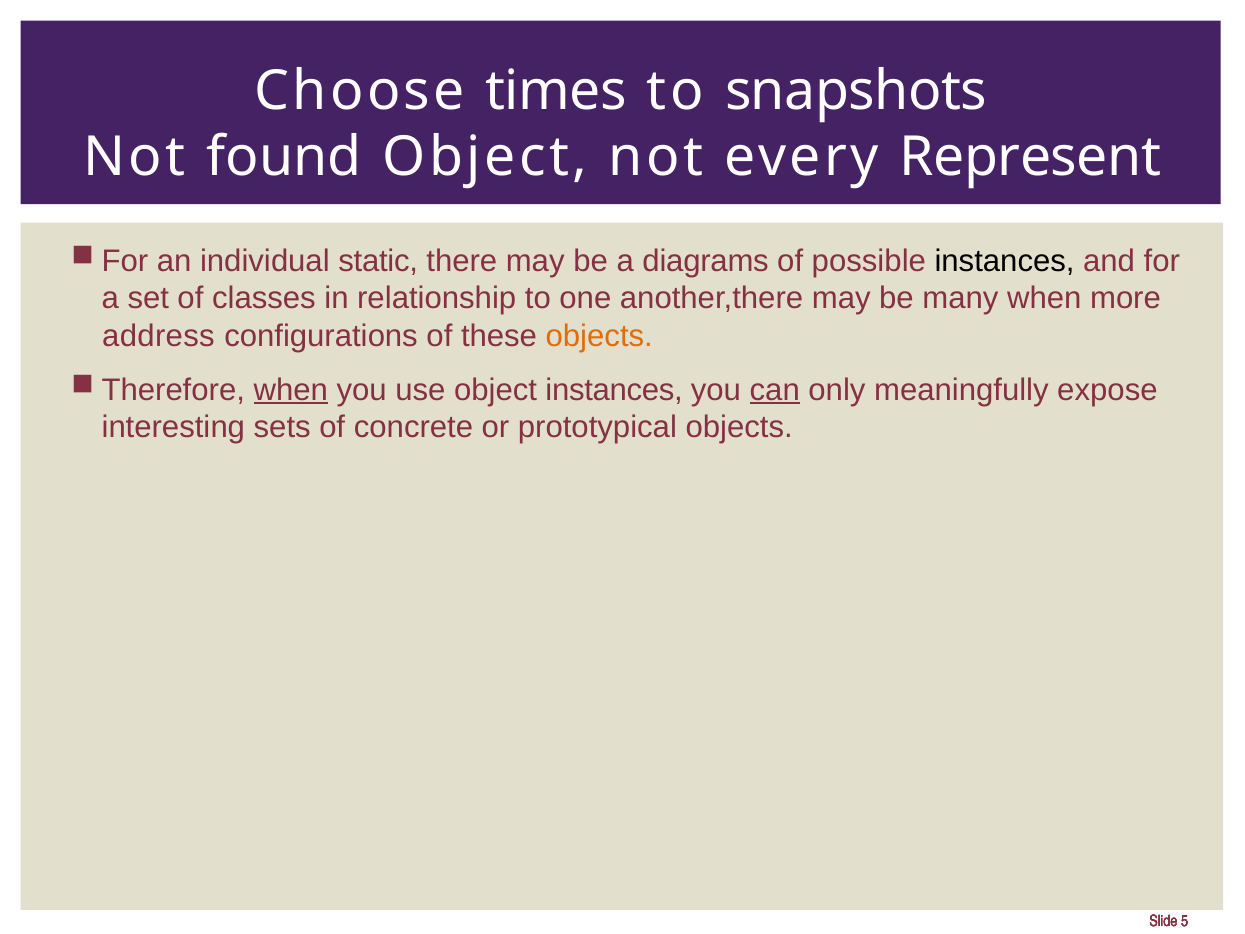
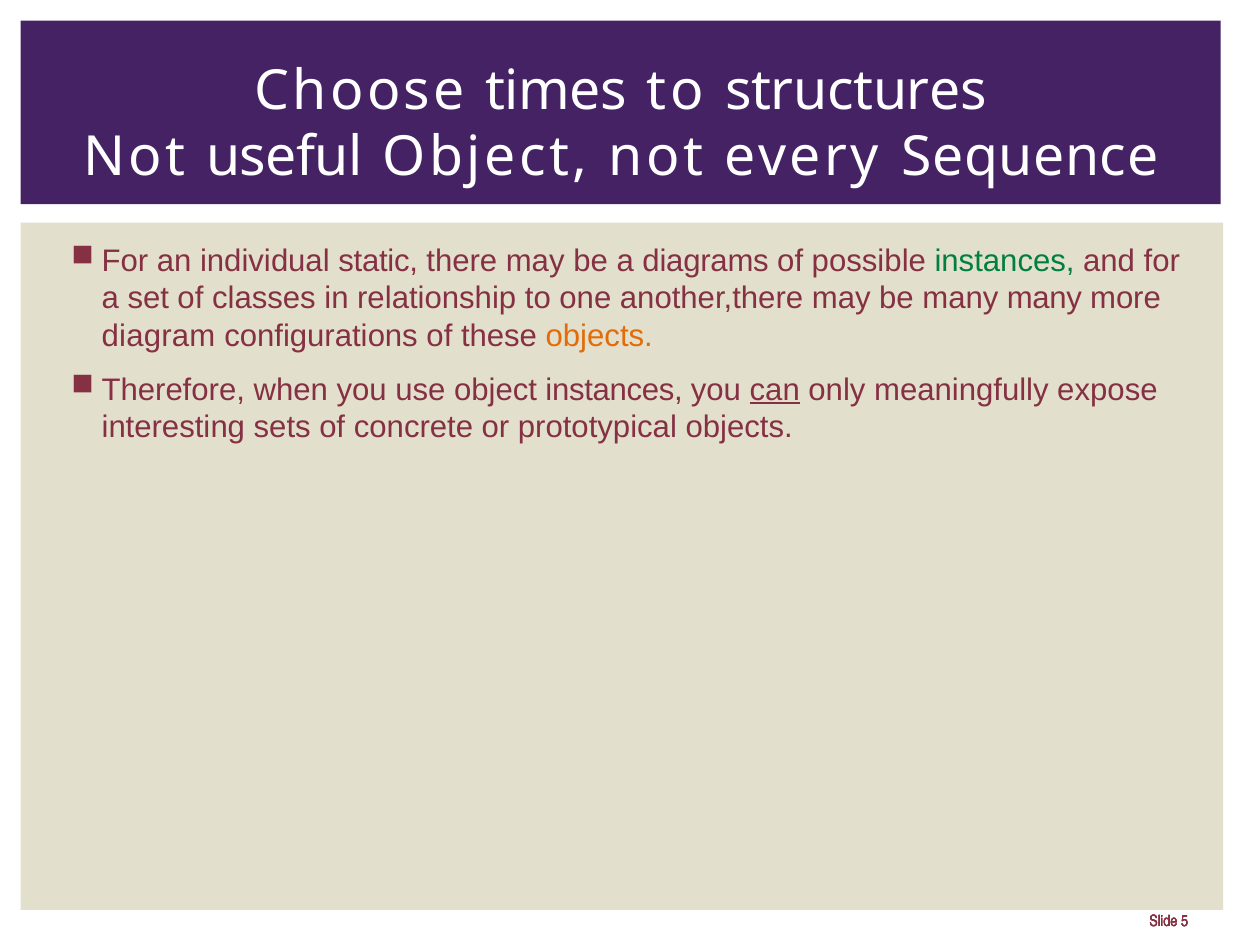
snapshots: snapshots -> structures
found: found -> useful
Represent: Represent -> Sequence
instances at (1005, 261) colour: black -> green
many when: when -> many
address: address -> diagram
when at (291, 390) underline: present -> none
